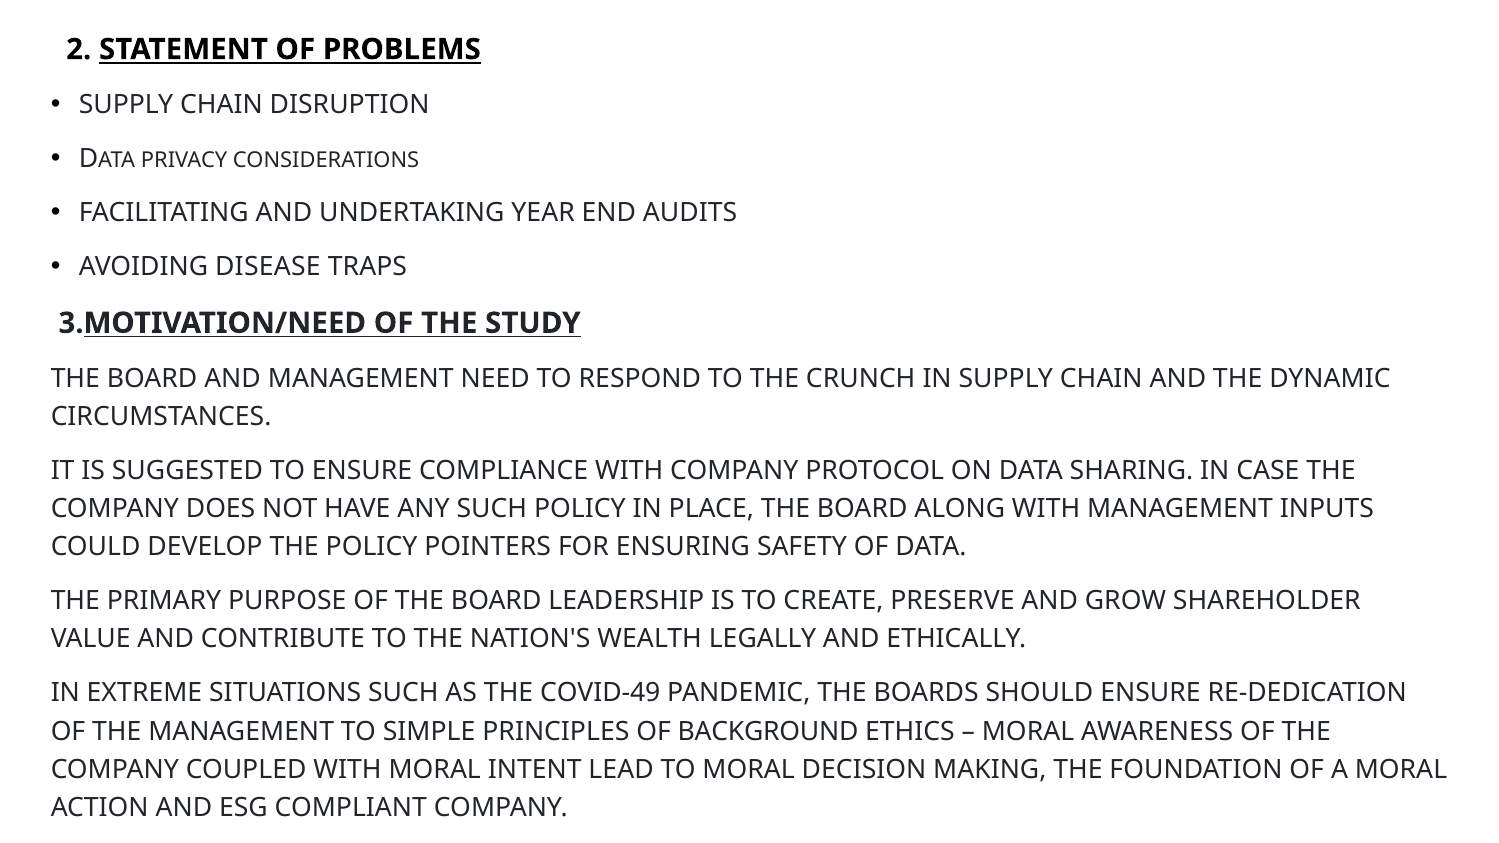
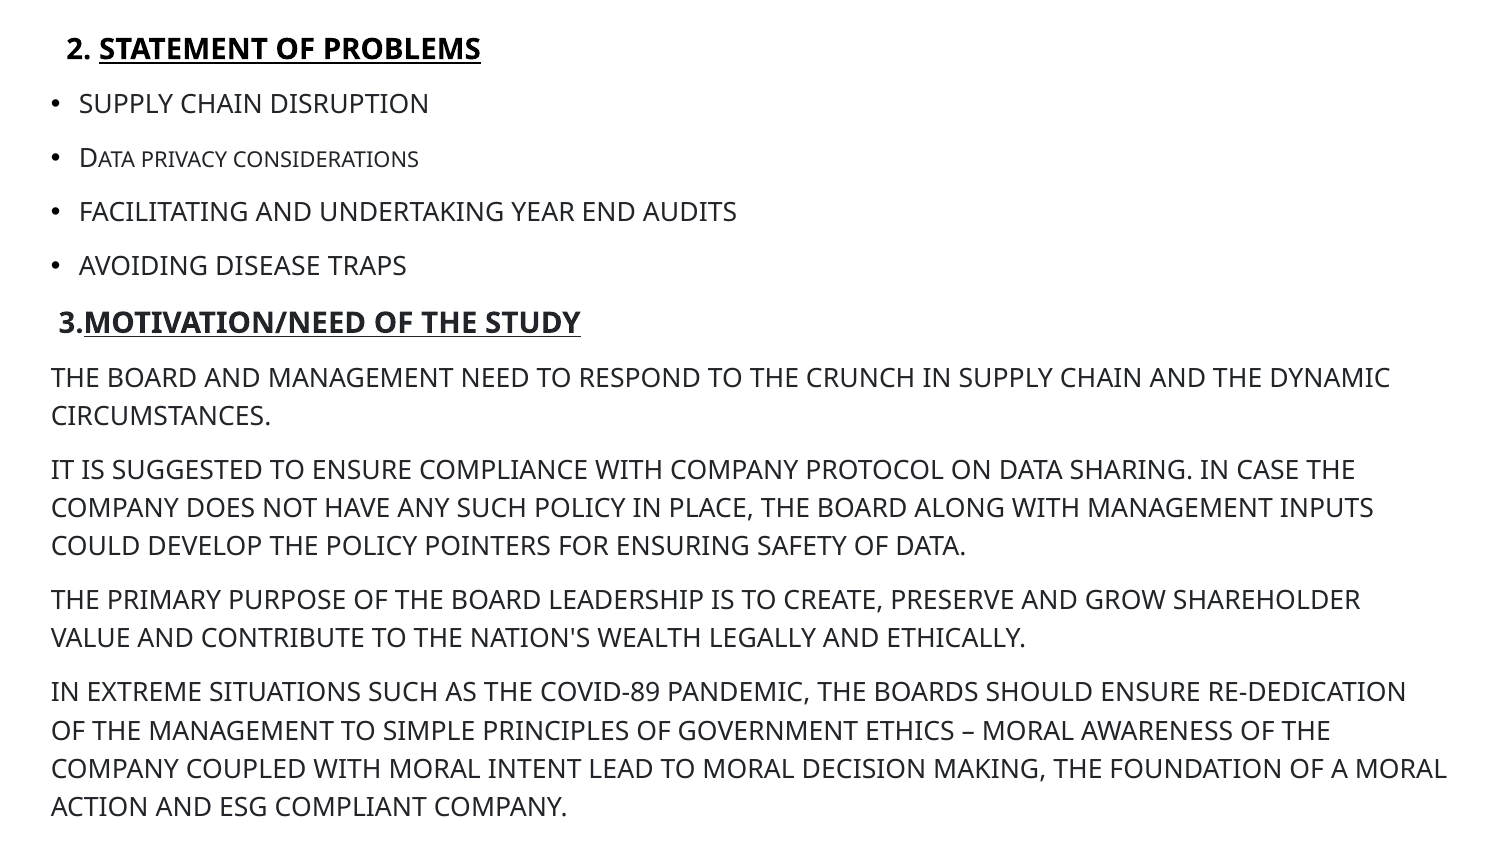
COVID-49: COVID-49 -> COVID-89
BACKGROUND: BACKGROUND -> GOVERNMENT
